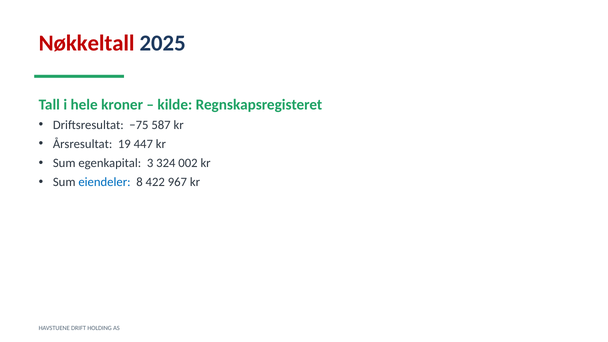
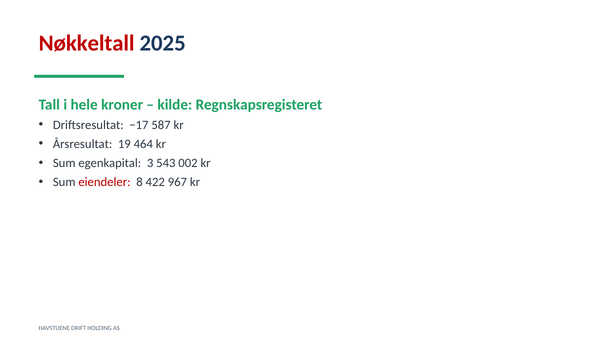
−75: −75 -> −17
447: 447 -> 464
324: 324 -> 543
eiendeler colour: blue -> red
